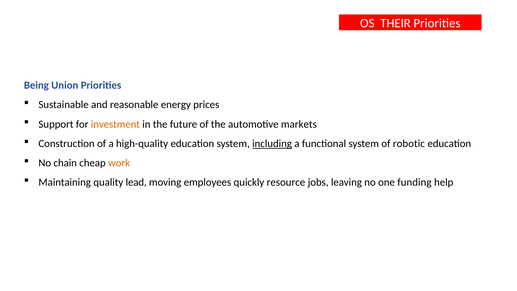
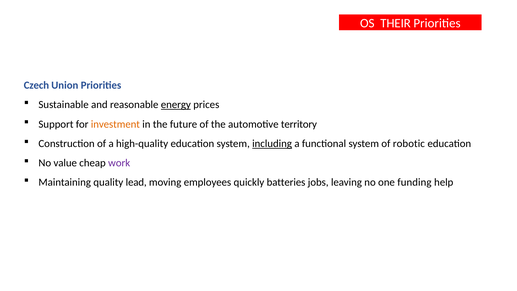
Being: Being -> Czech
energy underline: none -> present
markets: markets -> territory
chain: chain -> value
work colour: orange -> purple
resource: resource -> batteries
